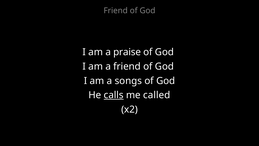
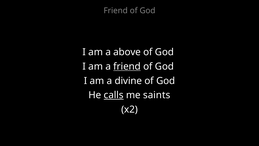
praise: praise -> above
friend at (127, 66) underline: none -> present
songs: songs -> divine
called: called -> saints
